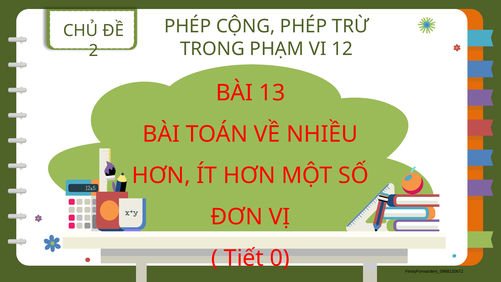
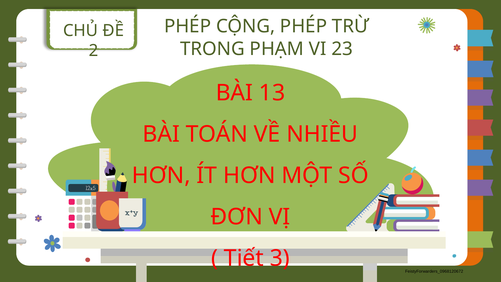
12: 12 -> 23
0: 0 -> 3
